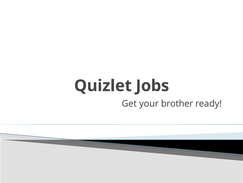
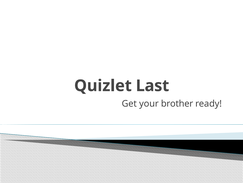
Jobs: Jobs -> Last
